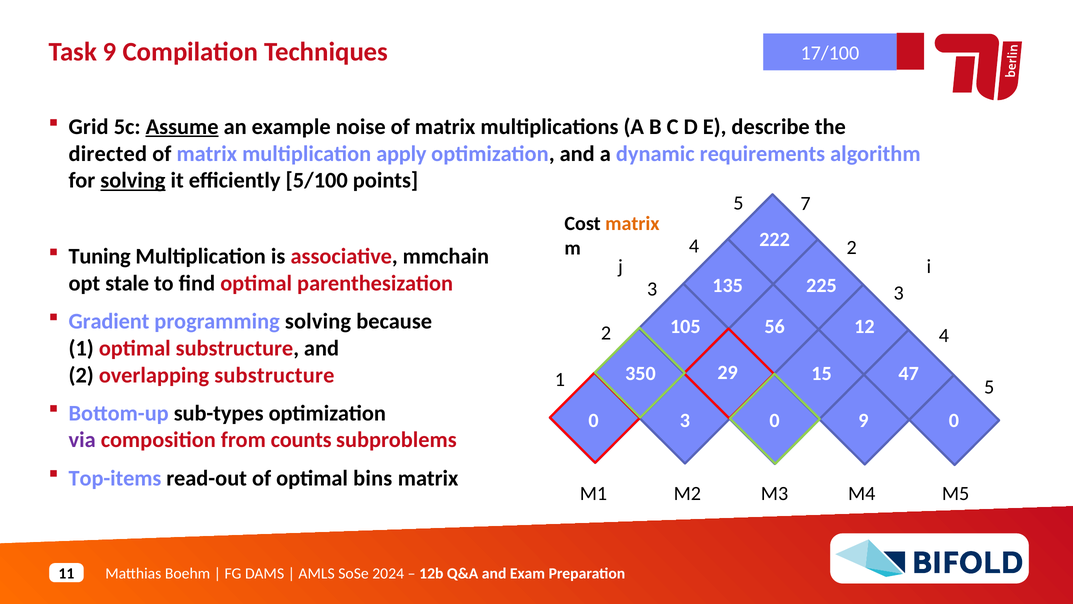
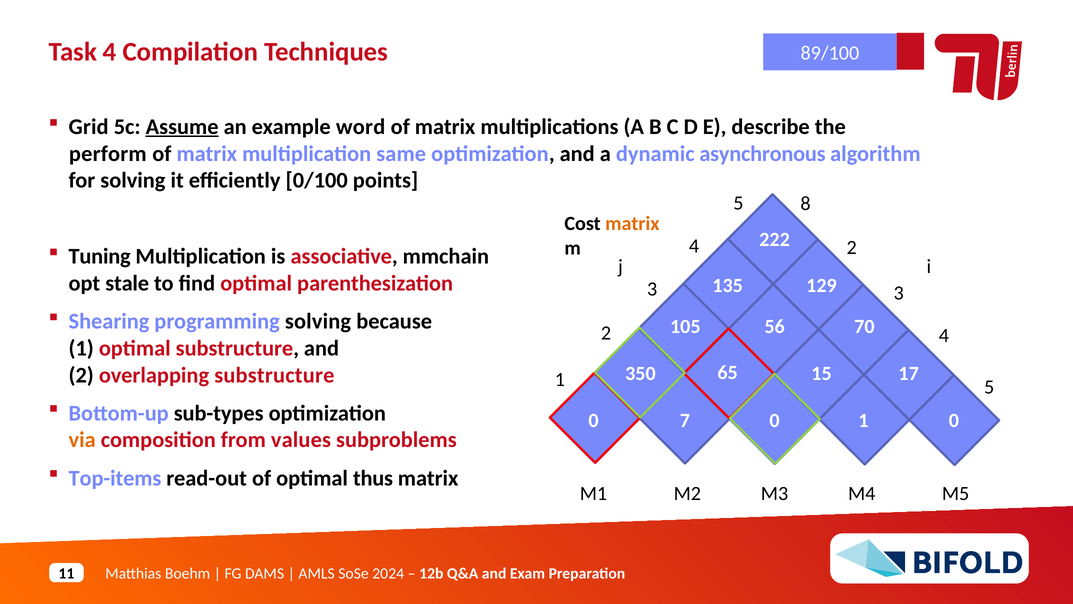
Task 9: 9 -> 4
17/100: 17/100 -> 89/100
noise: noise -> word
directed: directed -> perform
apply: apply -> same
requirements: requirements -> asynchronous
solving at (133, 180) underline: present -> none
5/100: 5/100 -> 0/100
7: 7 -> 8
225: 225 -> 129
Gradient: Gradient -> Shearing
12: 12 -> 70
29: 29 -> 65
47: 47 -> 17
0 3: 3 -> 7
9 at (863, 420): 9 -> 1
via colour: purple -> orange
counts: counts -> values
bins: bins -> thus
